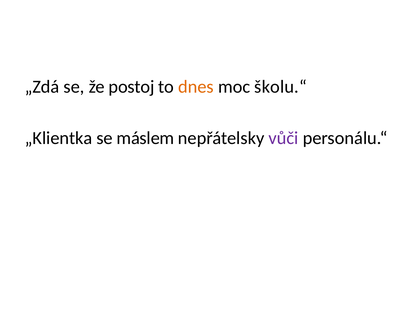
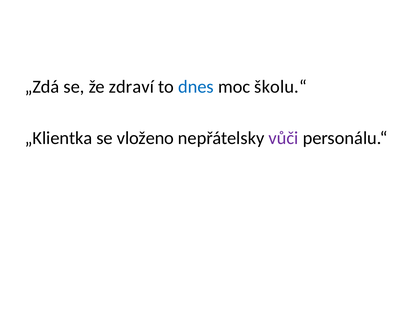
postoj: postoj -> zdraví
dnes colour: orange -> blue
máslem: máslem -> vloženo
